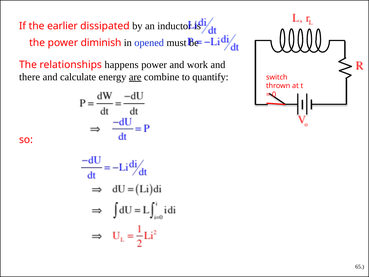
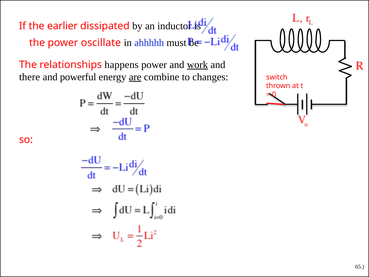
diminish: diminish -> oscillate
opened: opened -> ahhhhh
work underline: none -> present
calculate: calculate -> powerful
quantify: quantify -> changes
